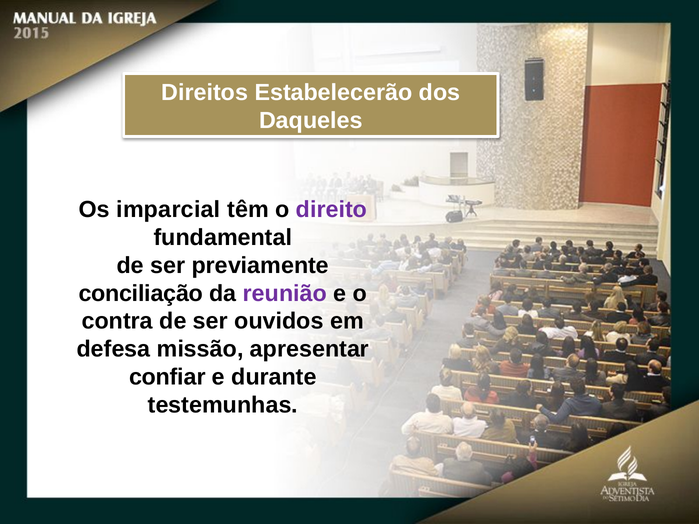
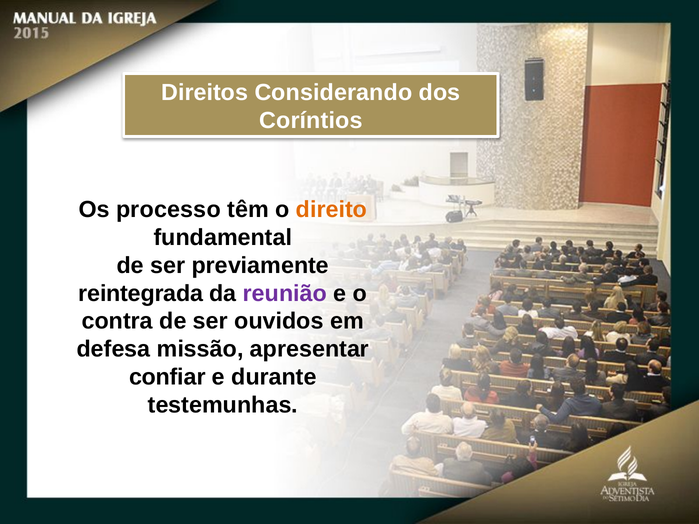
Estabelecerão: Estabelecerão -> Considerando
Daqueles: Daqueles -> Coríntios
imparcial: imparcial -> processo
direito colour: purple -> orange
conciliação: conciliação -> reintegrada
